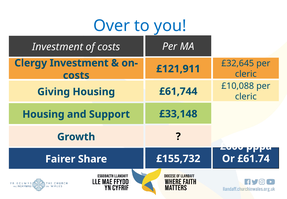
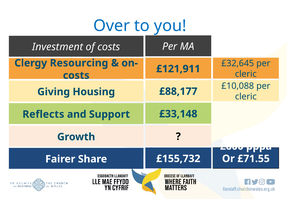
Clergy Investment: Investment -> Resourcing
£61,744: £61,744 -> £88,177
Housing at (43, 114): Housing -> Reflects
£61.74: £61.74 -> £71.55
